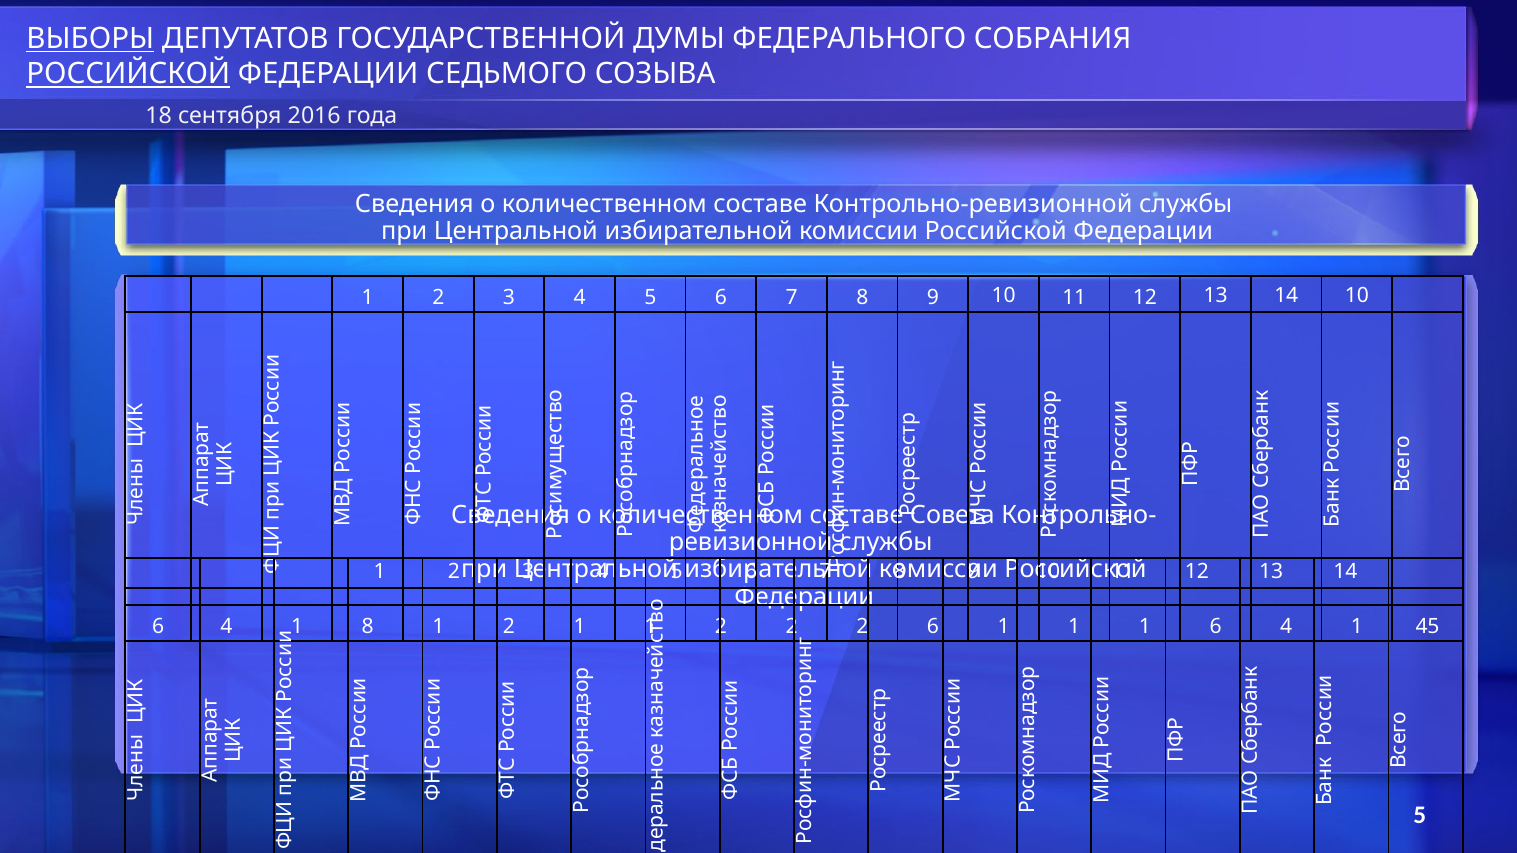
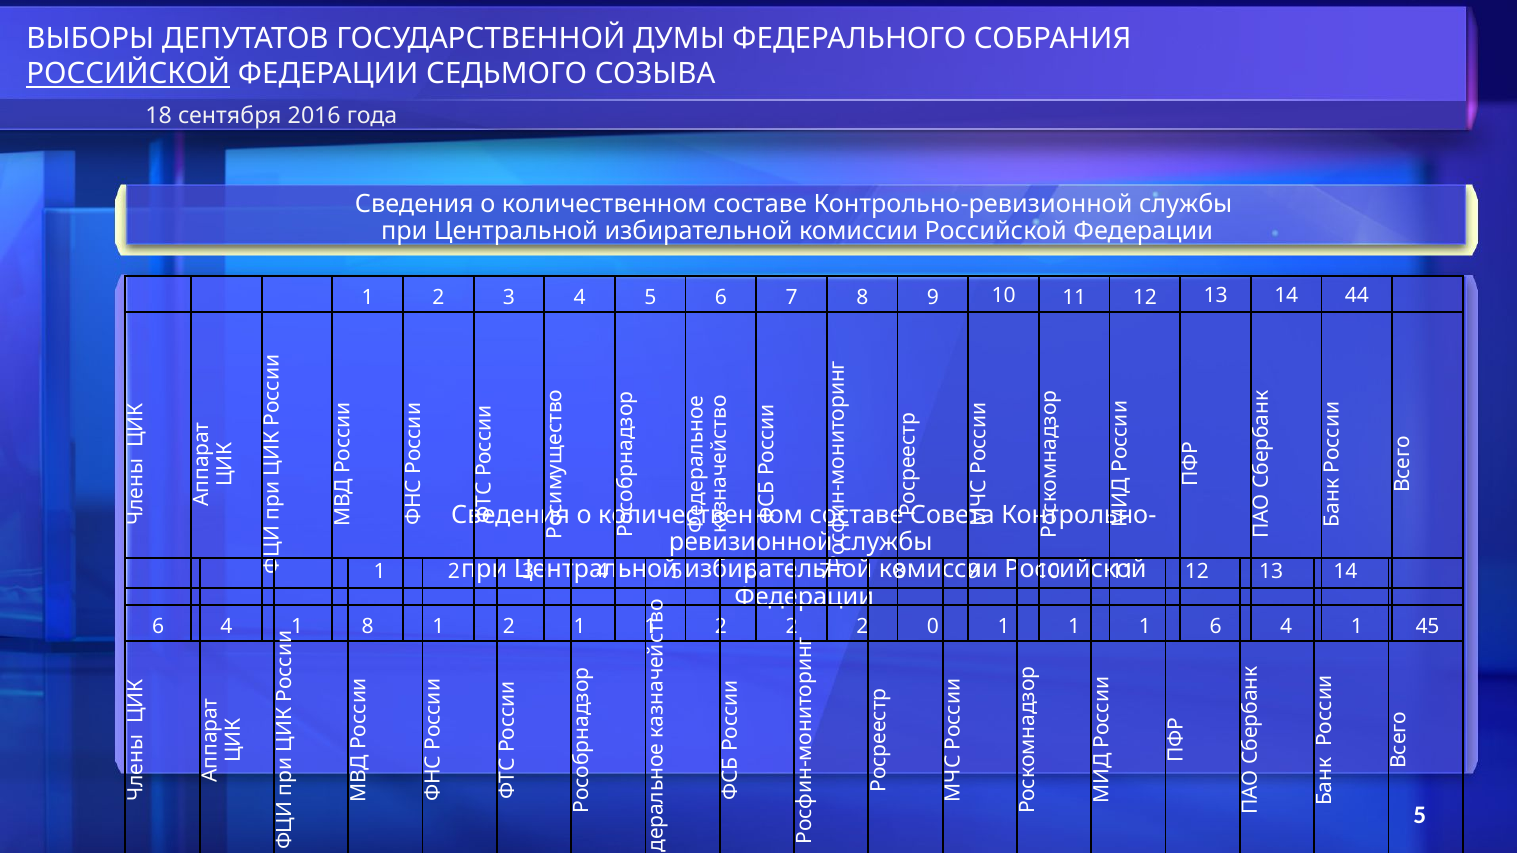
ВЫБОРЫ underline: present -> none
14 10: 10 -> 44
2 6: 6 -> 0
